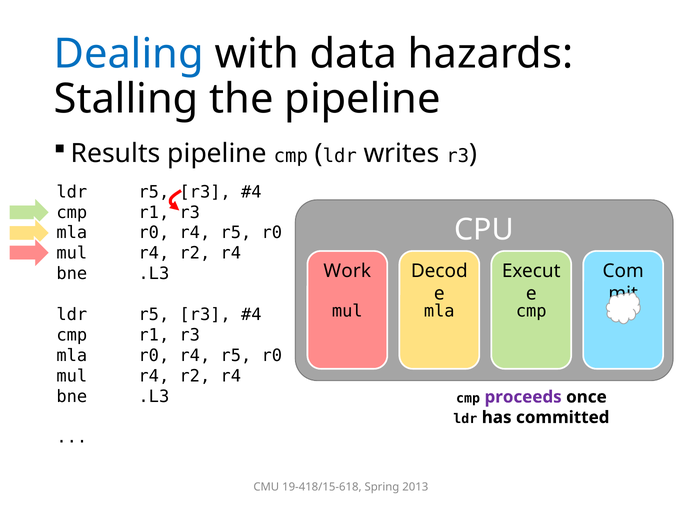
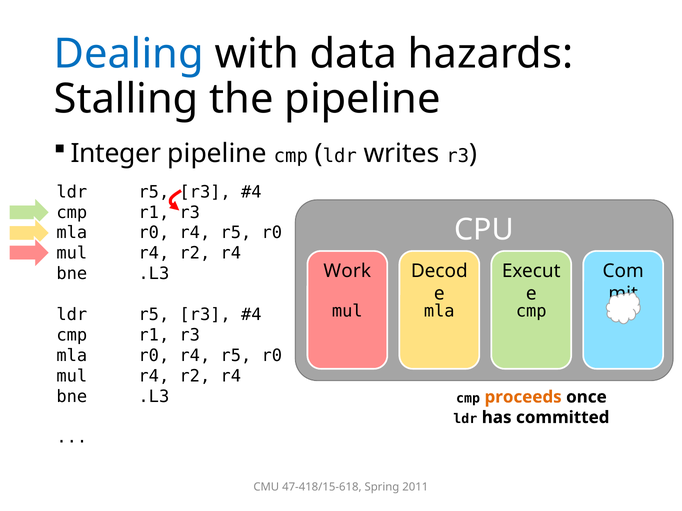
Results: Results -> Integer
proceeds colour: purple -> orange
19-418/15-618: 19-418/15-618 -> 47-418/15-618
2013: 2013 -> 2011
